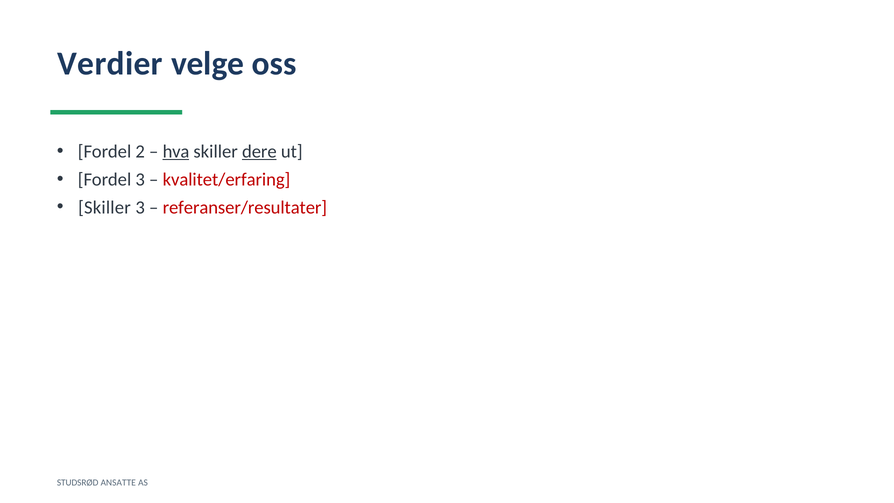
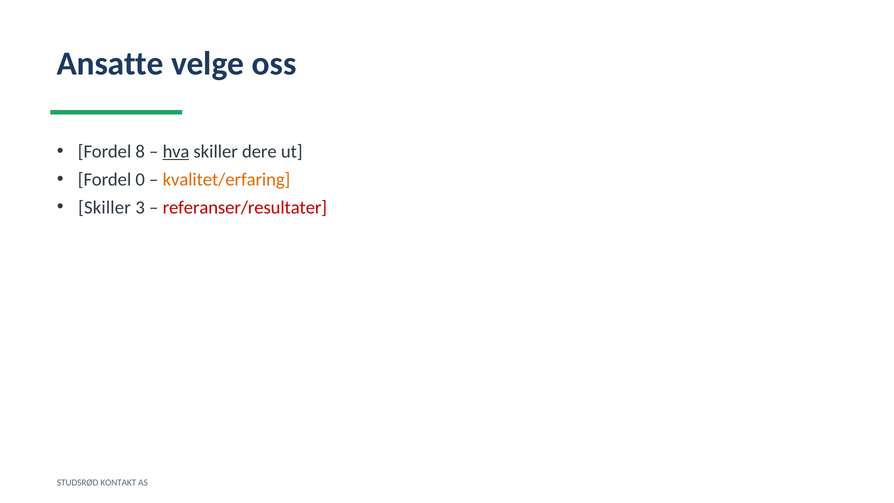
Verdier: Verdier -> Ansatte
2: 2 -> 8
dere underline: present -> none
Fordel 3: 3 -> 0
kvalitet/erfaring colour: red -> orange
ANSATTE: ANSATTE -> KONTAKT
